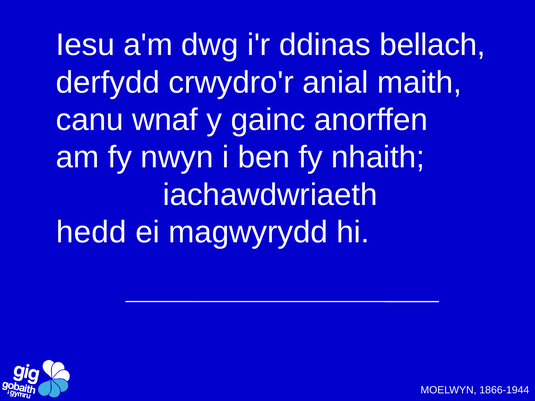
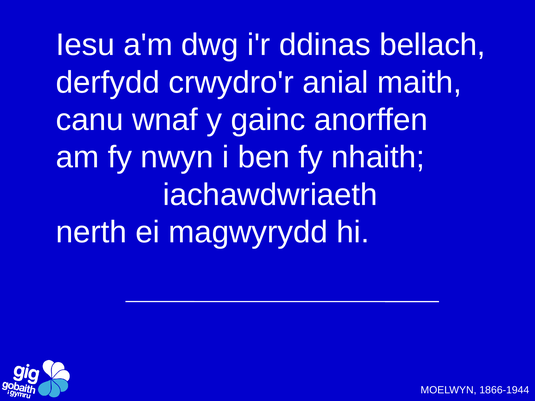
hedd: hedd -> nerth
